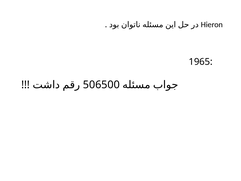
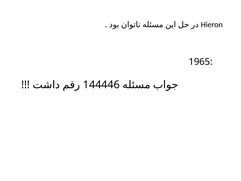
506500: 506500 -> 144446
